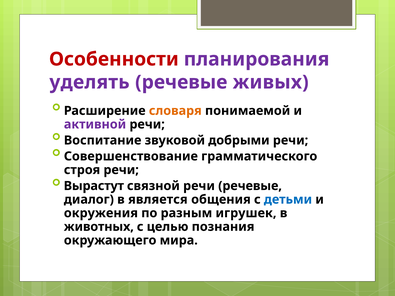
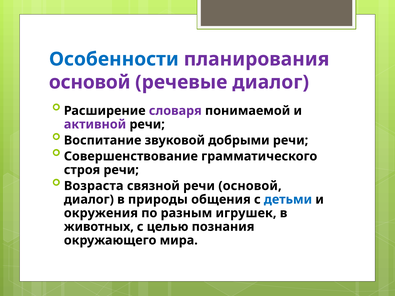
Особенности colour: red -> blue
уделять at (89, 82): уделять -> основой
речевые живых: живых -> диалог
словаря colour: orange -> purple
Вырастут: Вырастут -> Возраста
речи речевые: речевые -> основой
является: является -> природы
